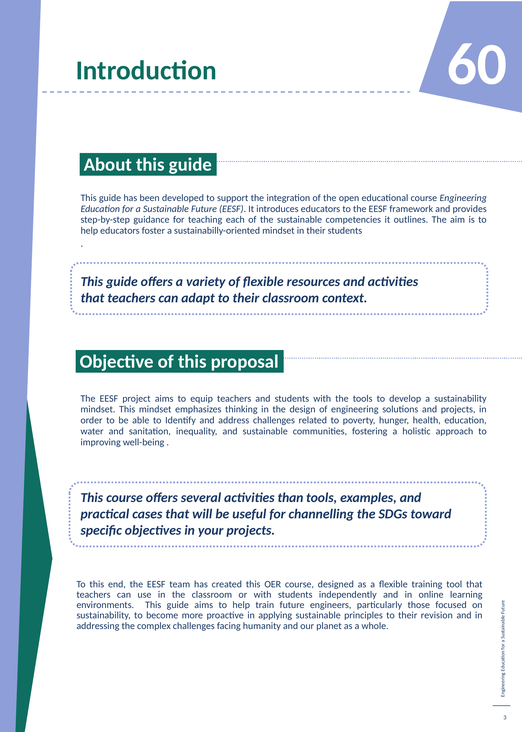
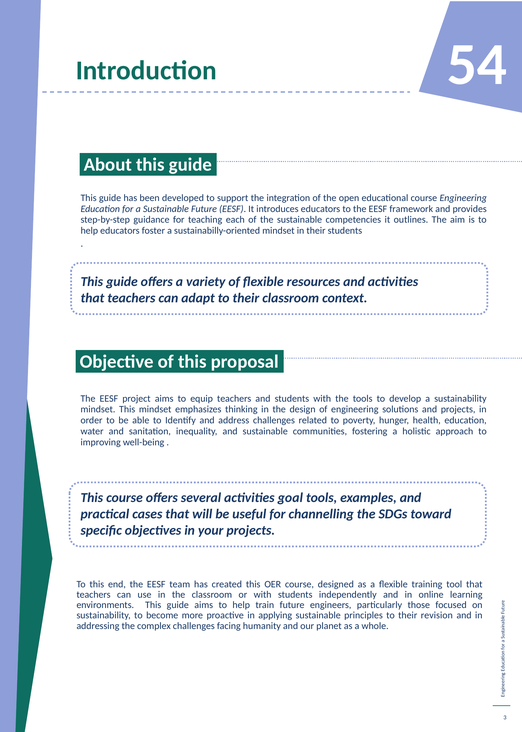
60: 60 -> 54
than: than -> goal
